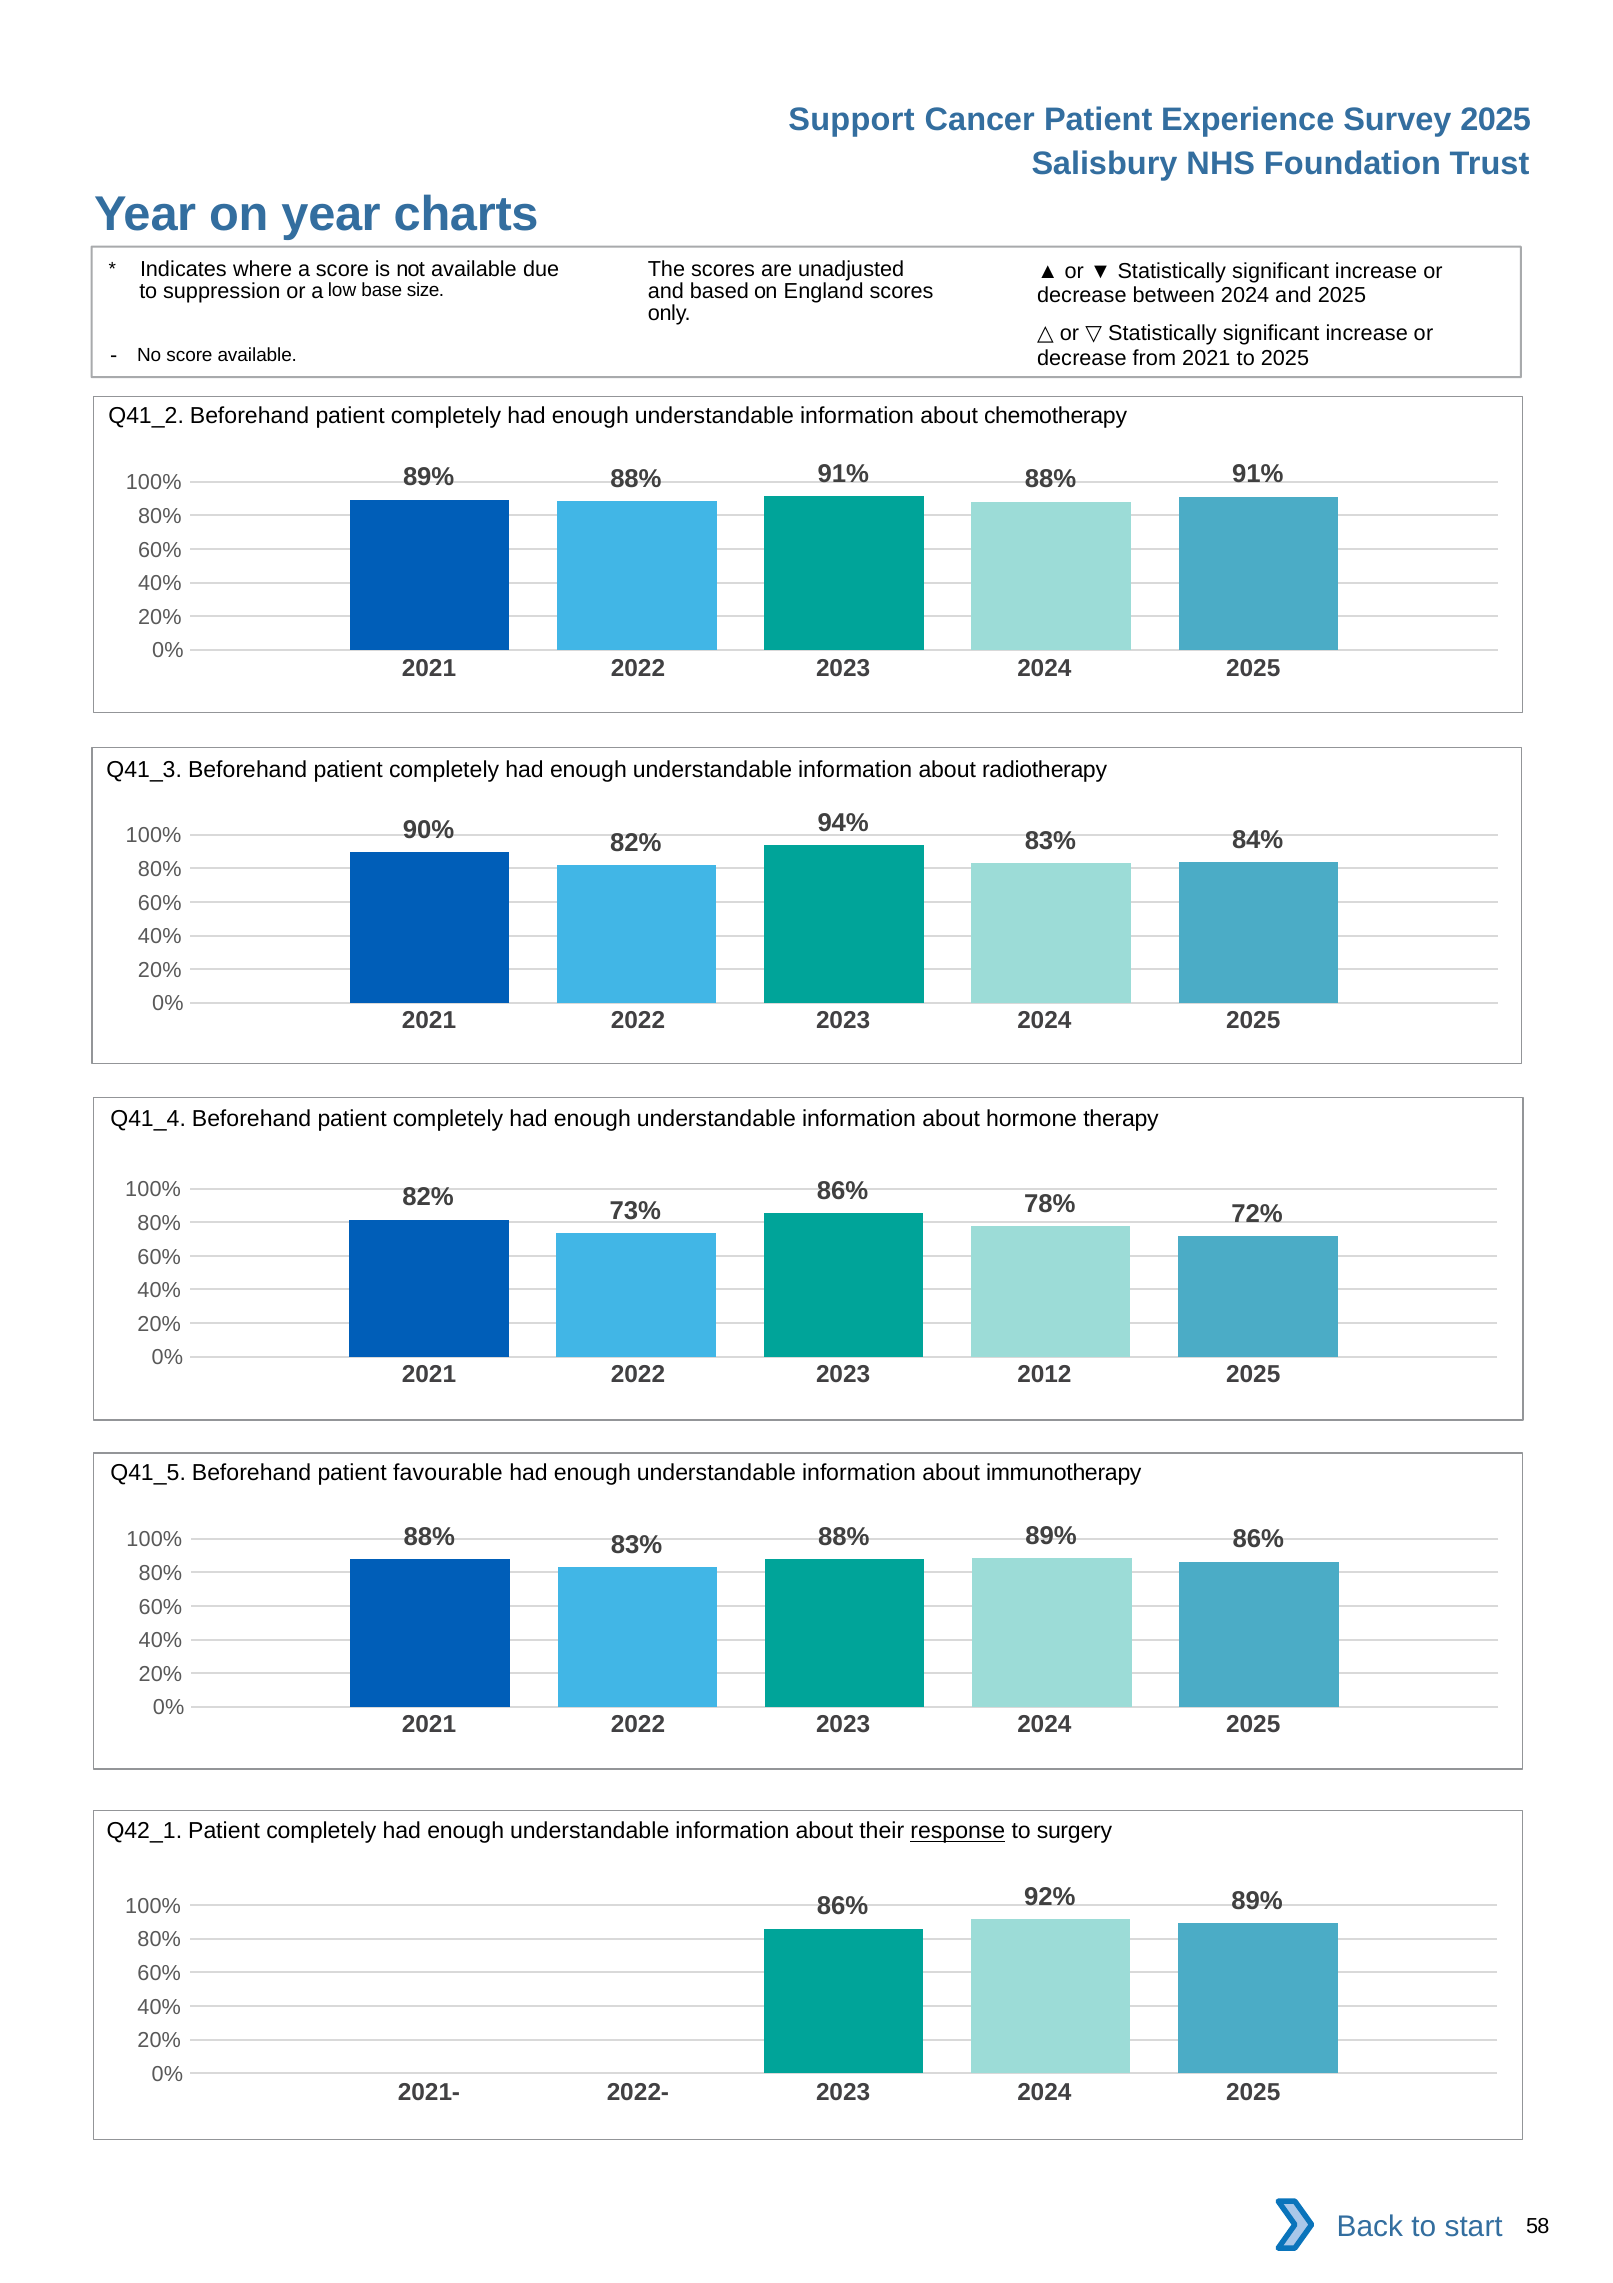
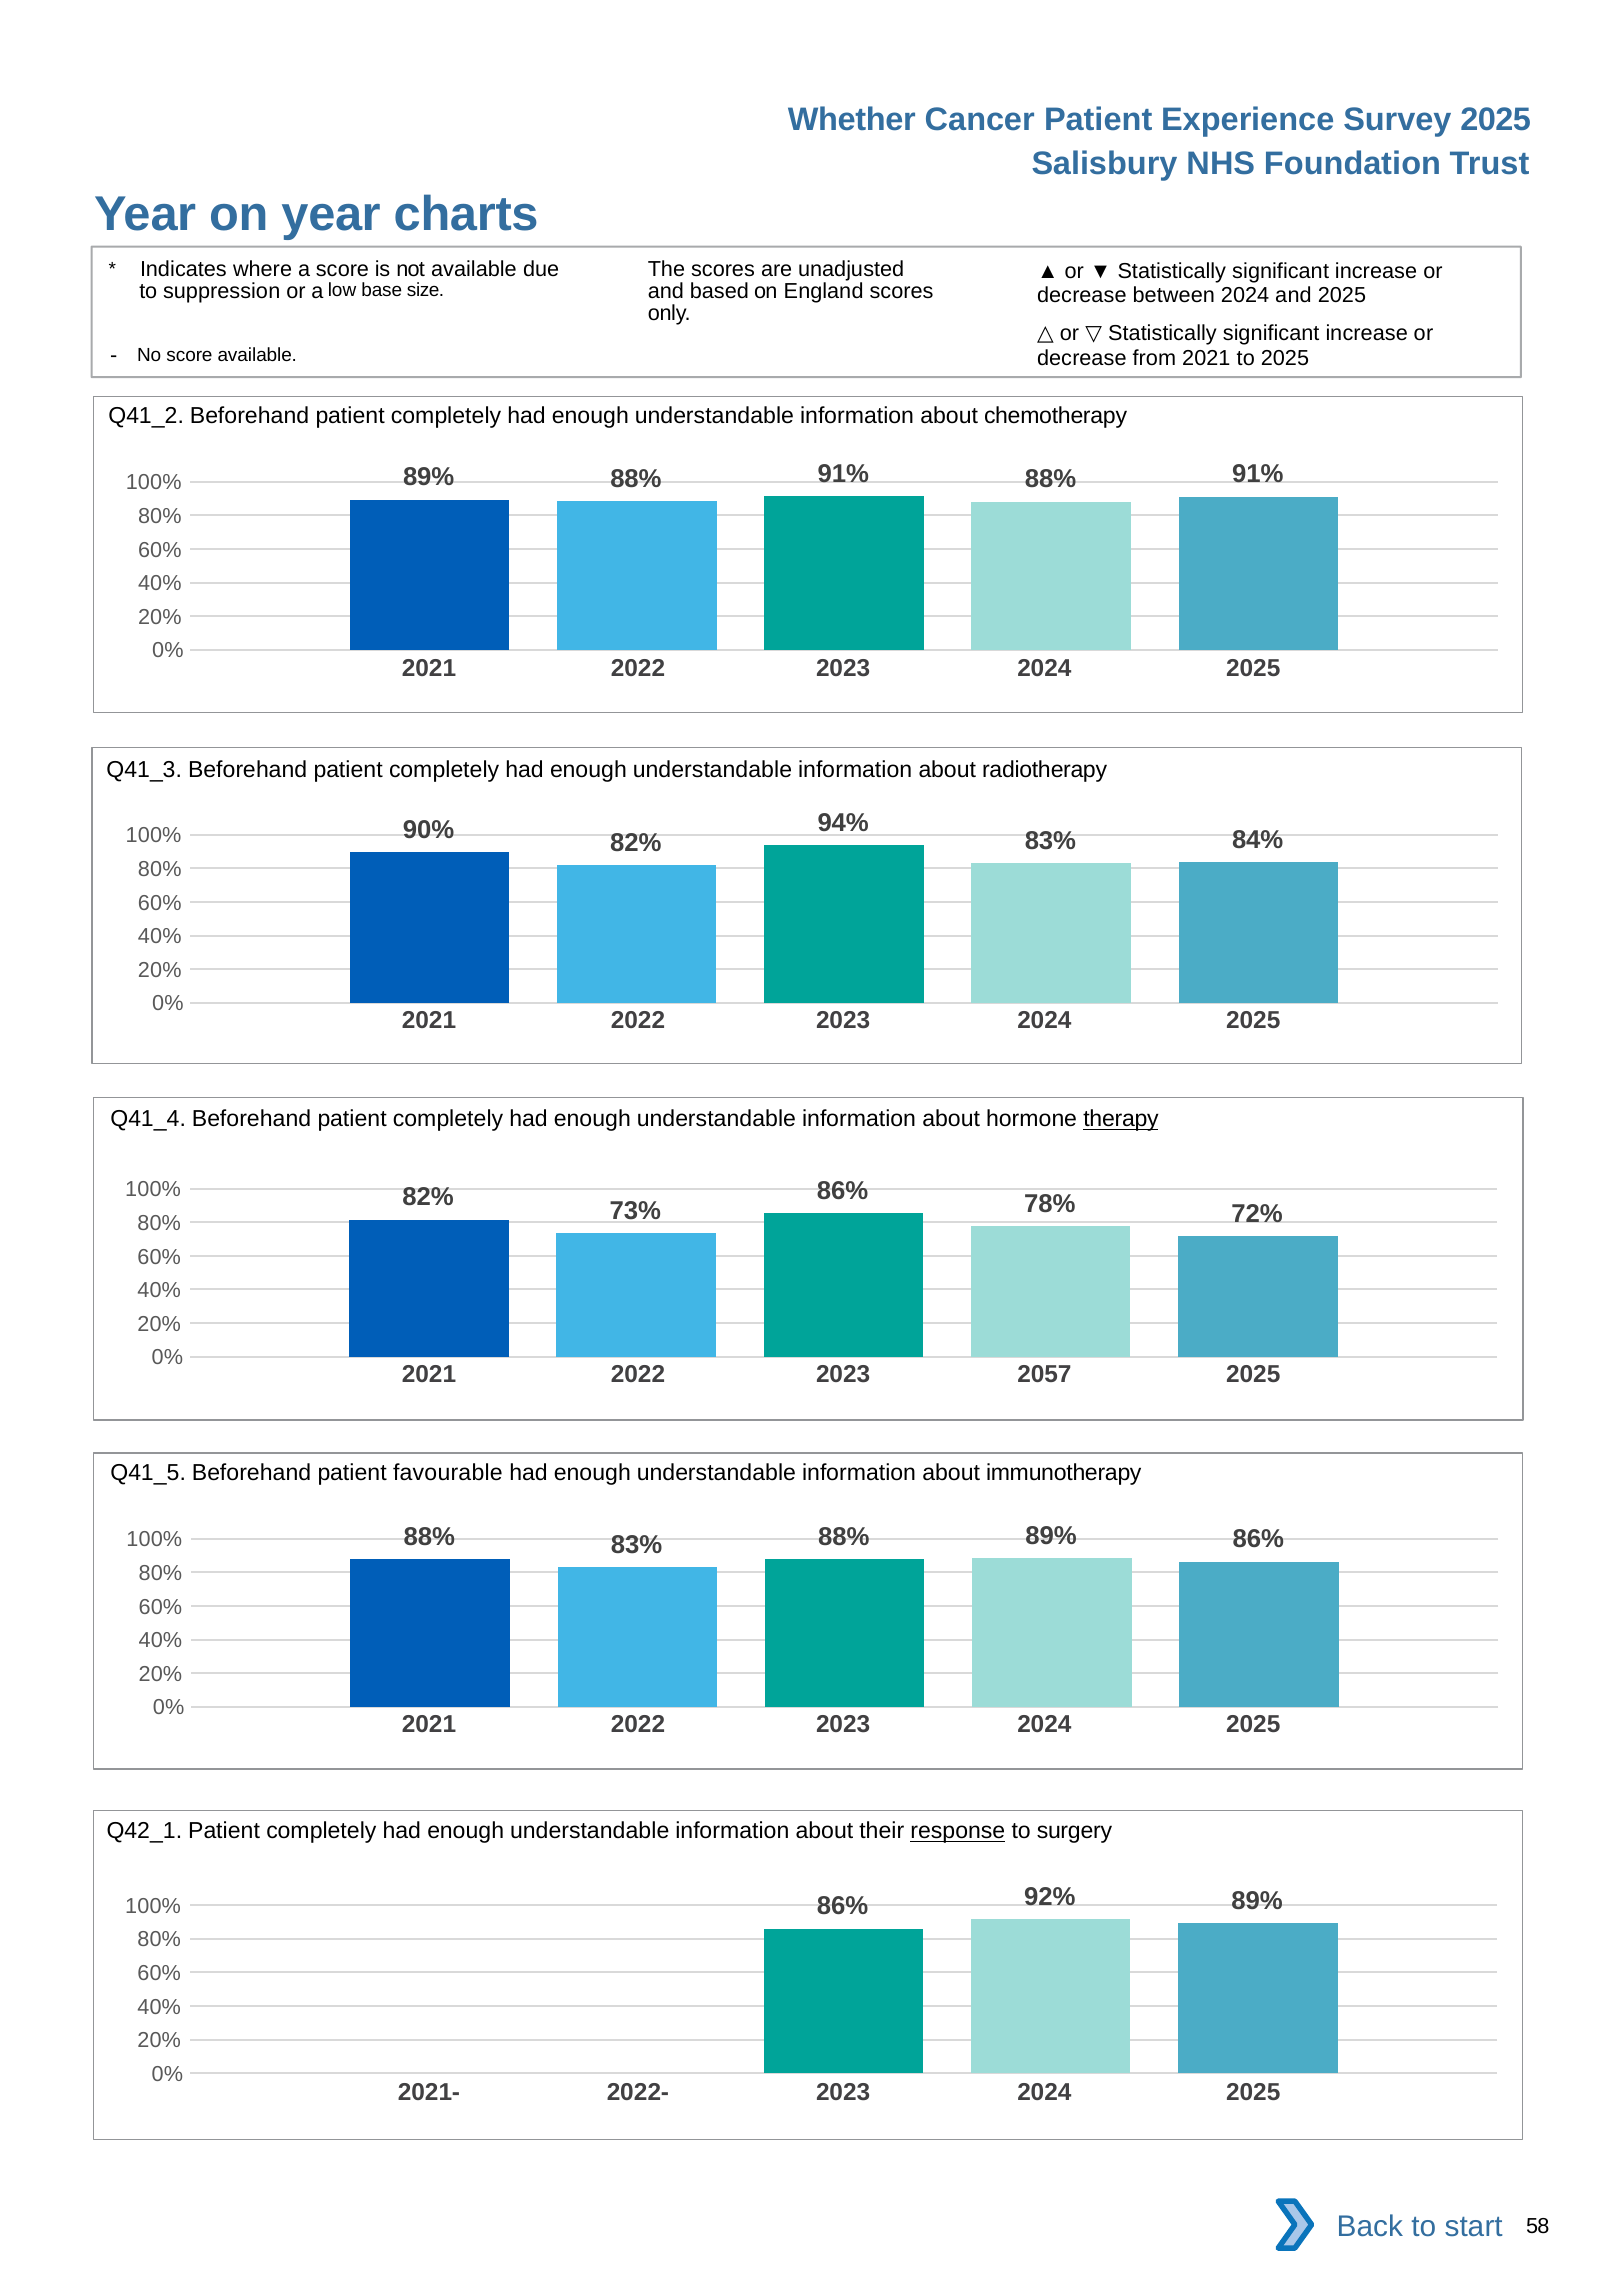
Support: Support -> Whether
therapy underline: none -> present
2012: 2012 -> 2057
